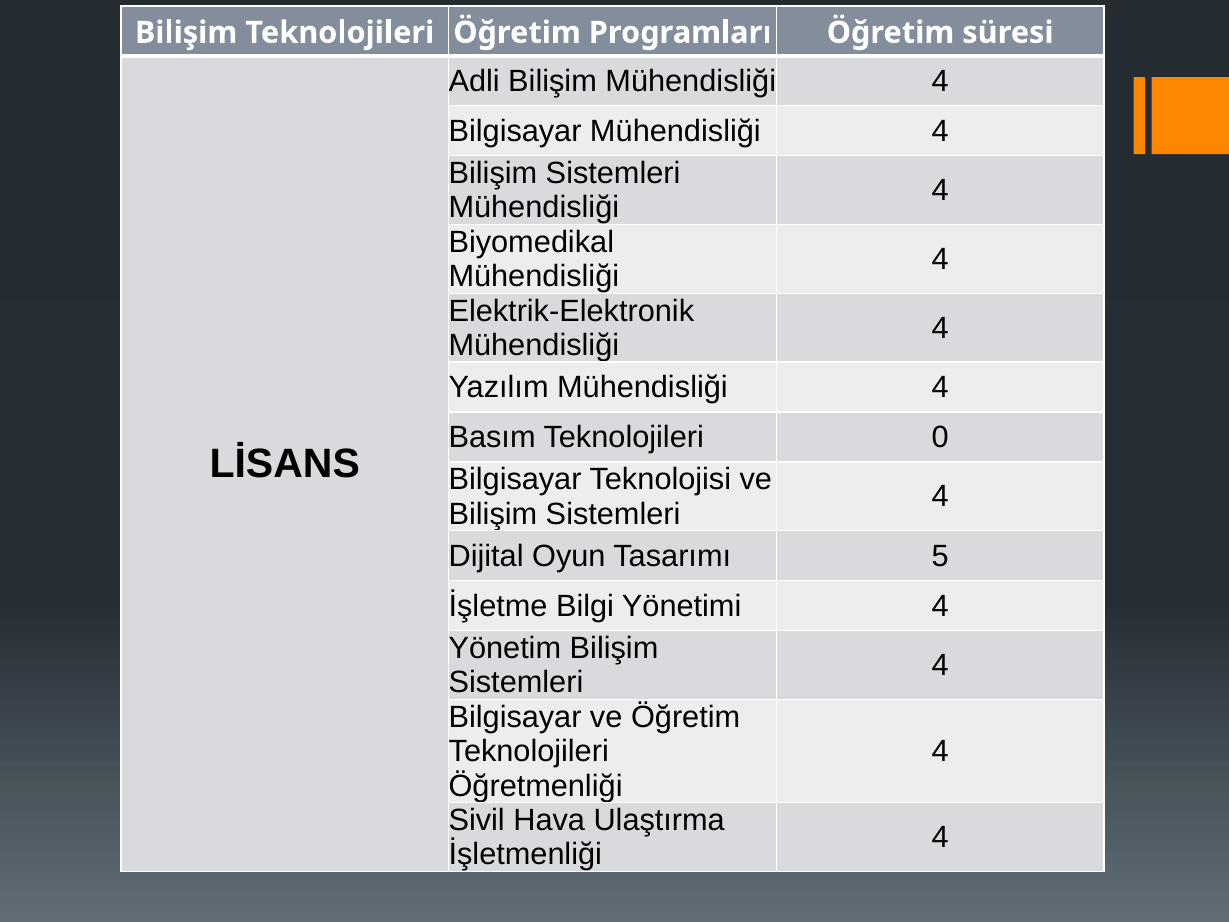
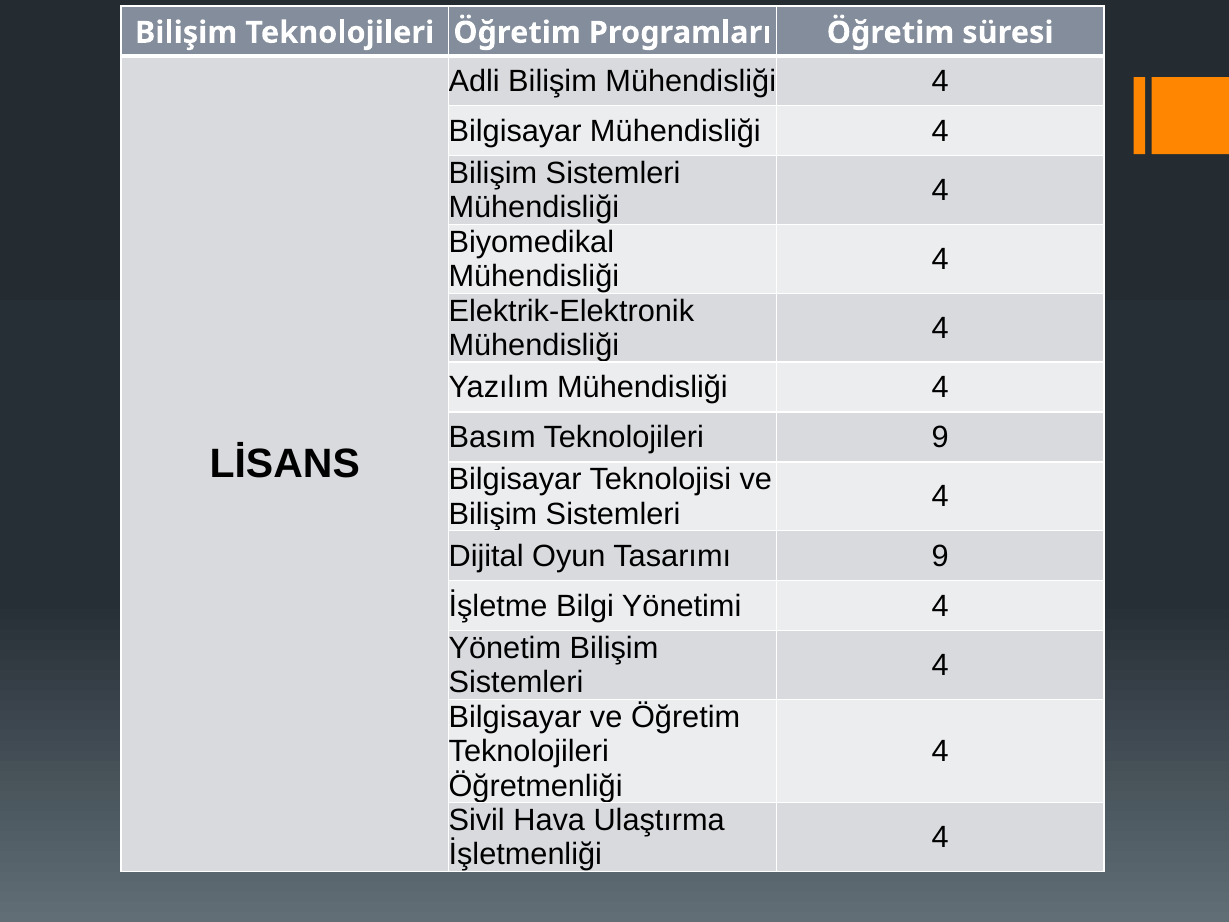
Teknolojileri 0: 0 -> 9
Tasarımı 5: 5 -> 9
